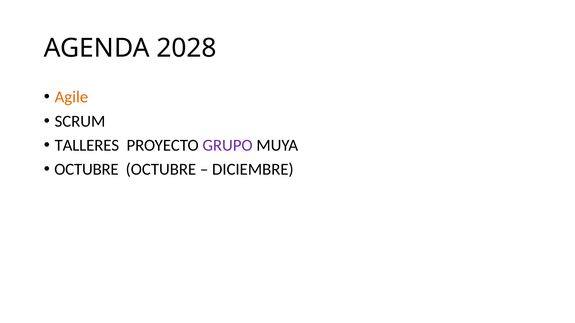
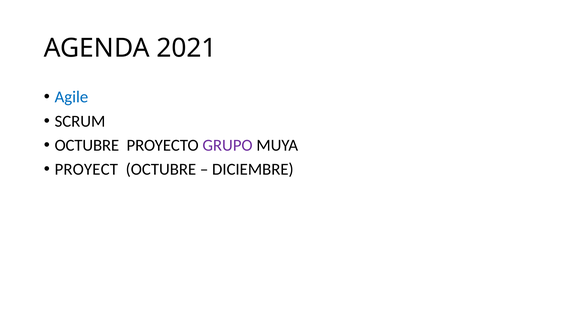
2028: 2028 -> 2021
Agile colour: orange -> blue
TALLERES at (87, 145): TALLERES -> OCTUBRE
OCTUBRE at (86, 170): OCTUBRE -> PROYECT
